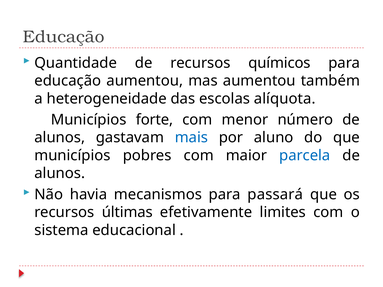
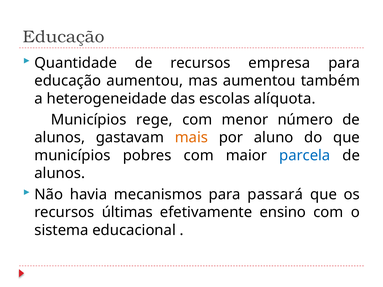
químicos: químicos -> empresa
forte: forte -> rege
mais colour: blue -> orange
limites: limites -> ensino
